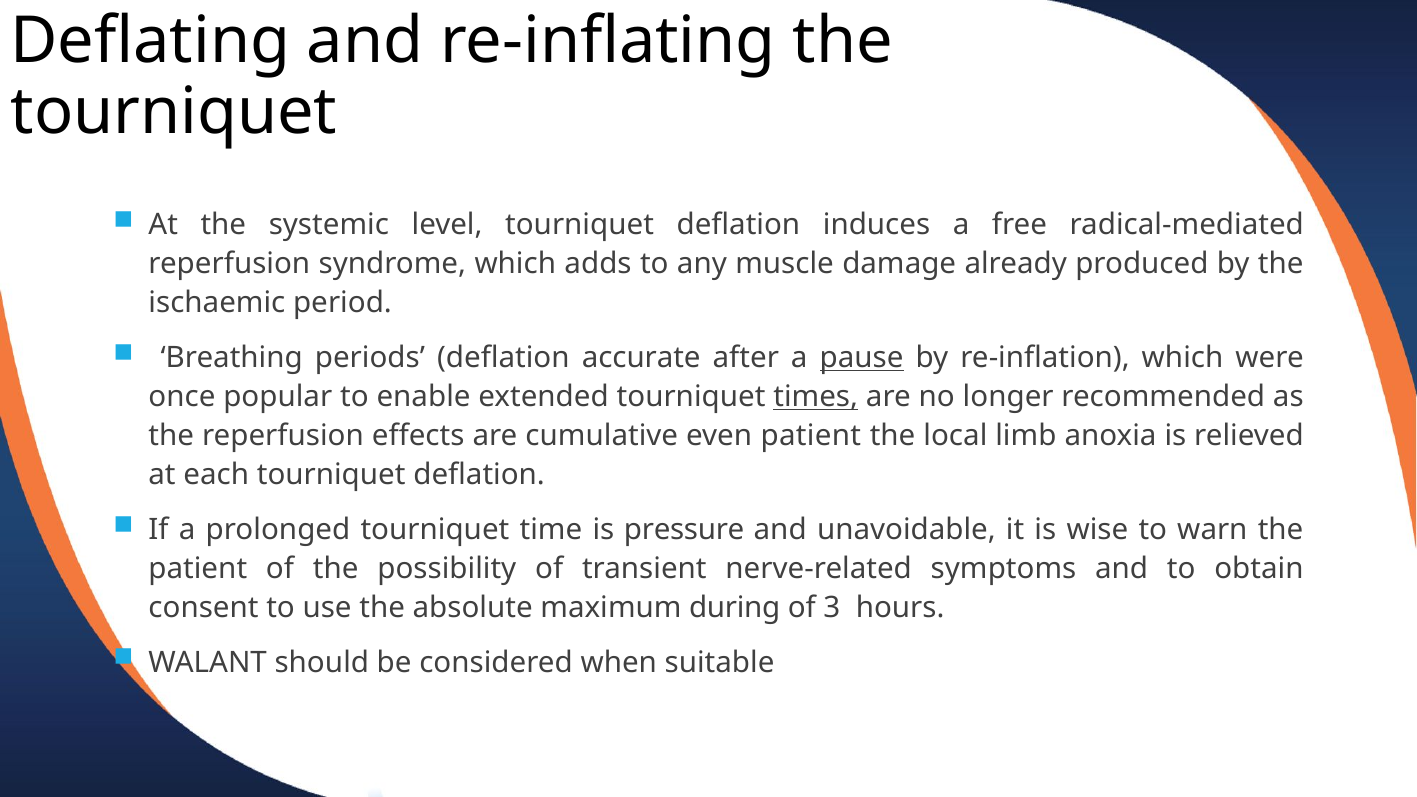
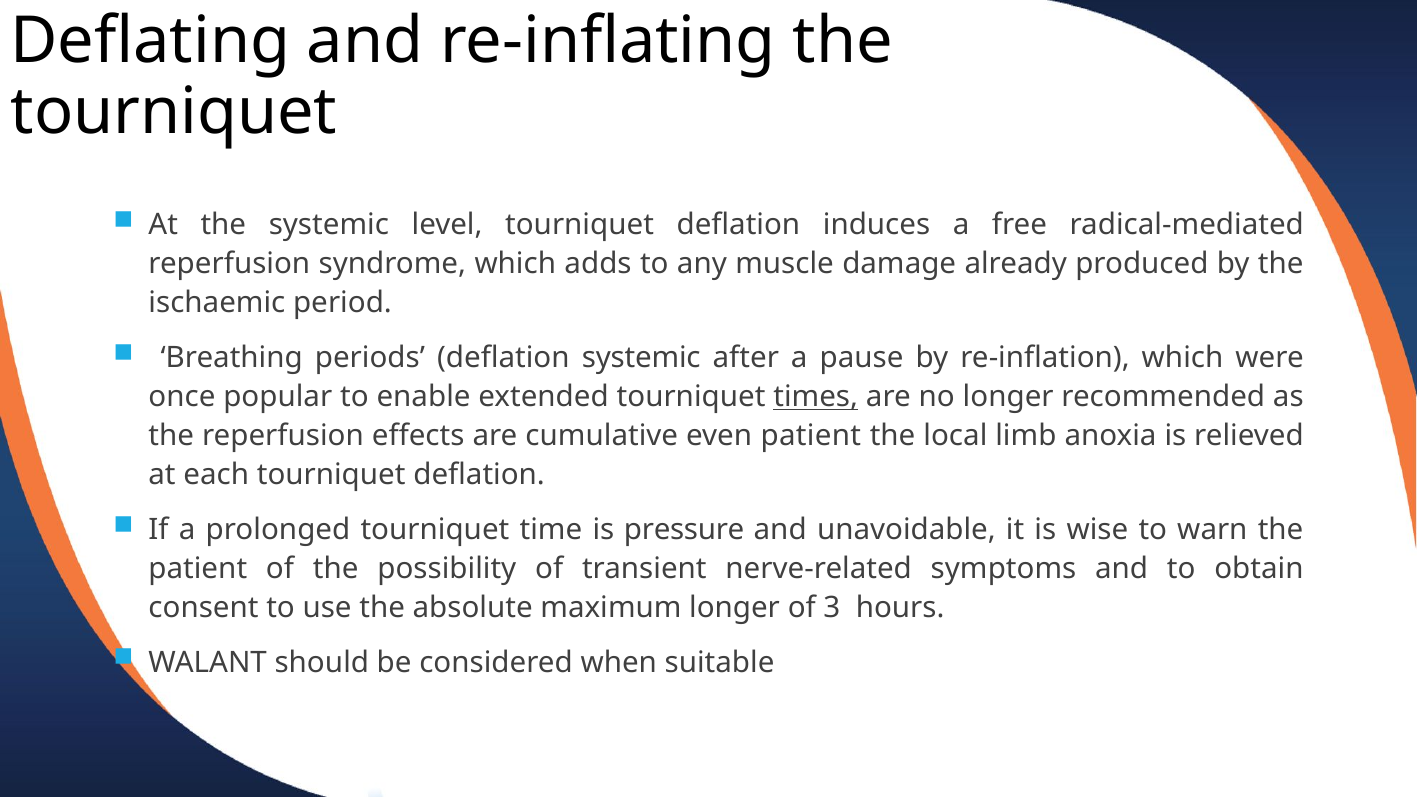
deflation accurate: accurate -> systemic
pause underline: present -> none
maximum during: during -> longer
